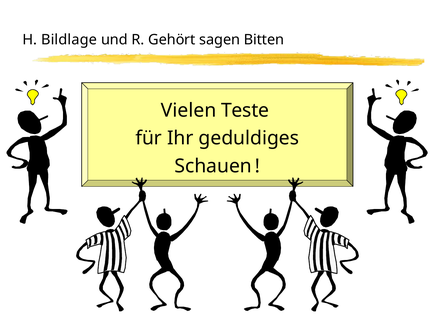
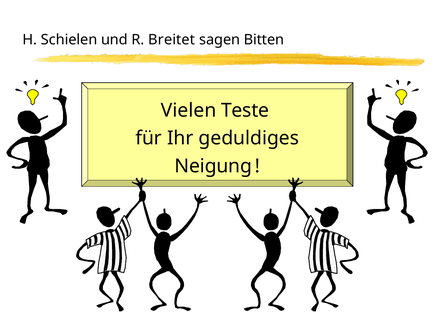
Bildlage: Bildlage -> Schielen
Gehört: Gehört -> Breitet
Schauen: Schauen -> Neigung
